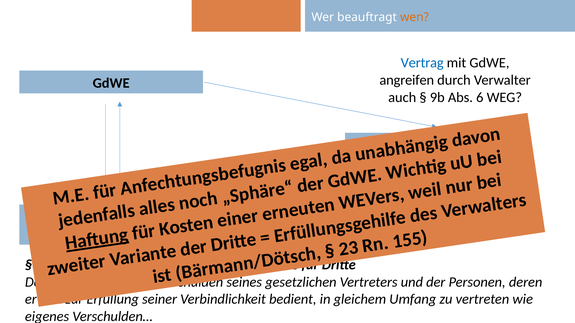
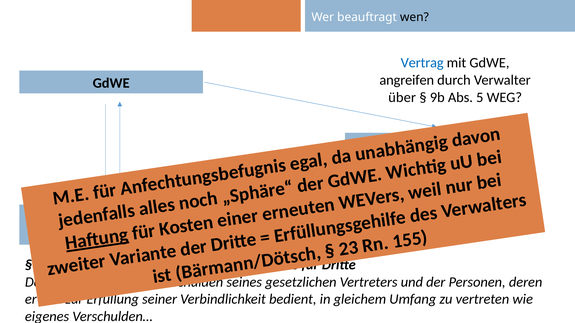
wen colour: orange -> black
auch at (402, 97): auch -> über
6: 6 -> 5
